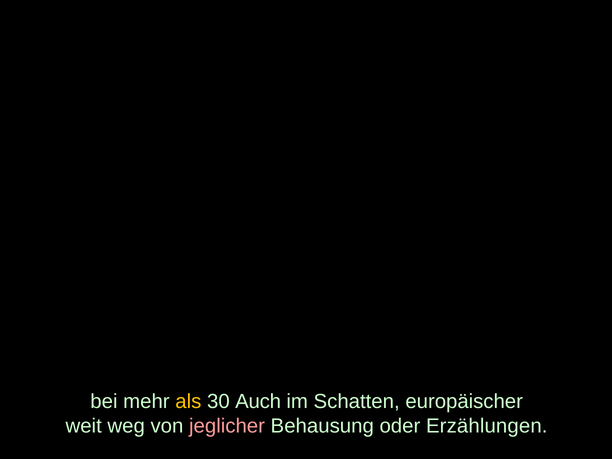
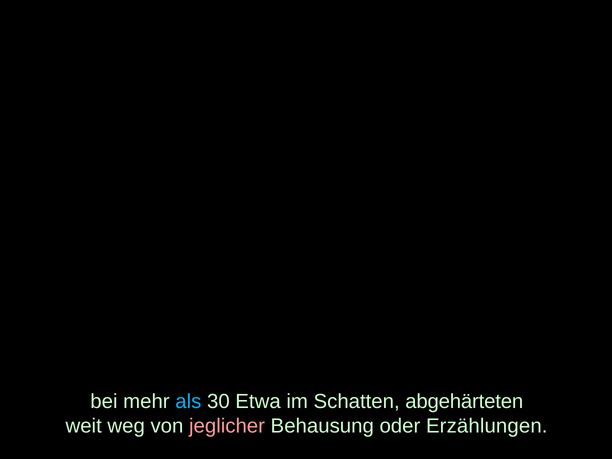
als colour: yellow -> light blue
Auch: Auch -> Etwa
europäischer: europäischer -> abgehärteten
